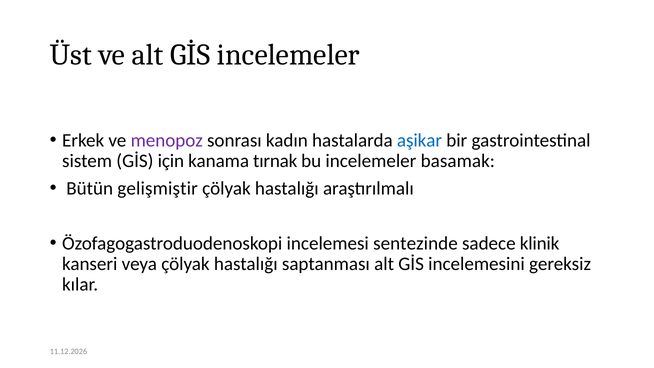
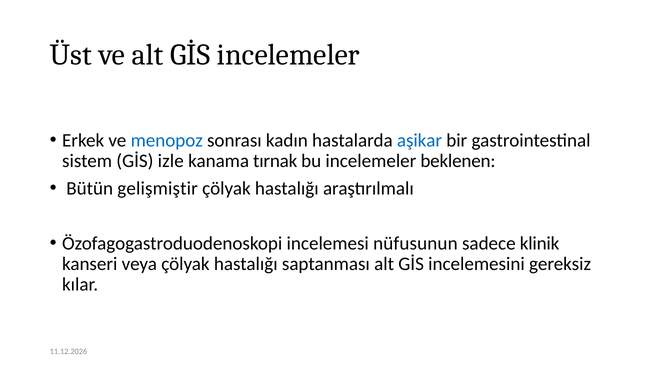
menopoz colour: purple -> blue
için: için -> izle
basamak: basamak -> beklenen
sentezinde: sentezinde -> nüfusunun
